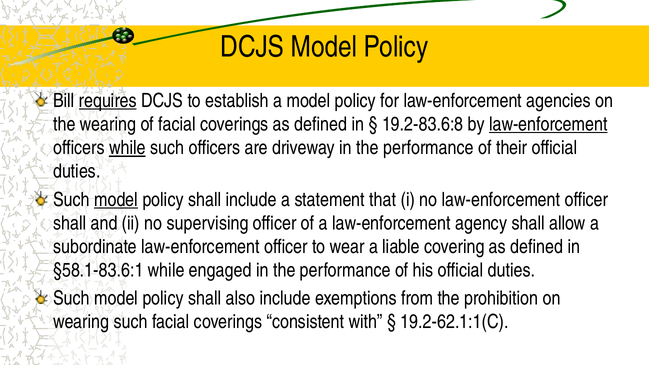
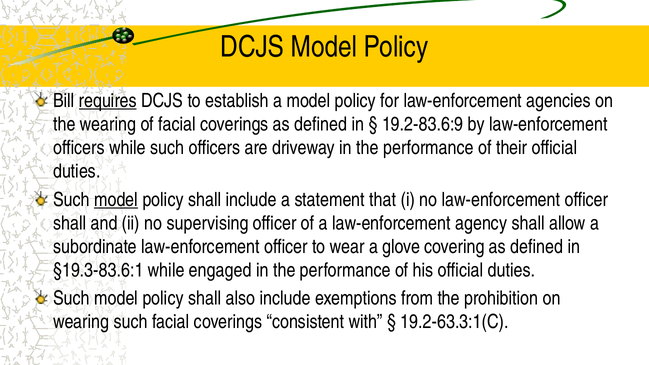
19.2-83.6:8: 19.2-83.6:8 -> 19.2-83.6:9
law-enforcement at (548, 124) underline: present -> none
while at (127, 148) underline: present -> none
liable: liable -> glove
§58.1-83.6:1: §58.1-83.6:1 -> §19.3-83.6:1
19.2-62.1:1(C: 19.2-62.1:1(C -> 19.2-63.3:1(C
